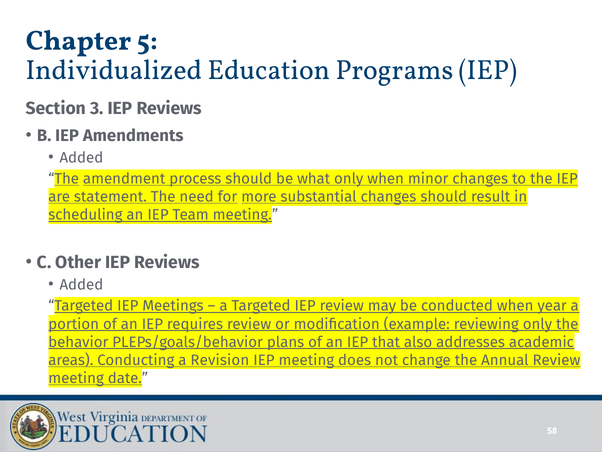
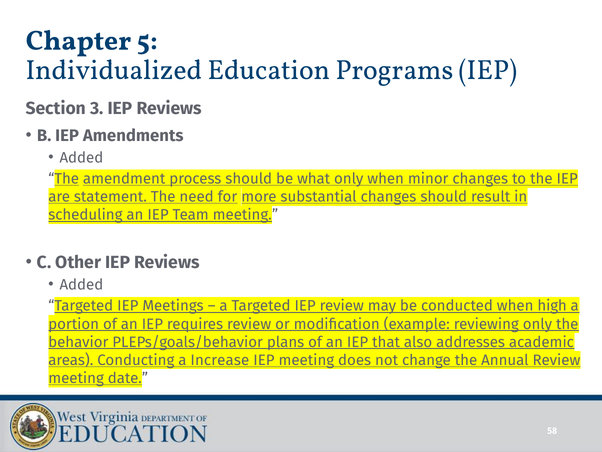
year: year -> high
Revision: Revision -> Increase
